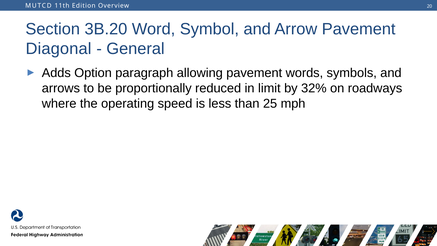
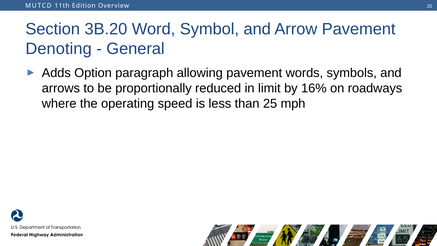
Diagonal: Diagonal -> Denoting
32%: 32% -> 16%
